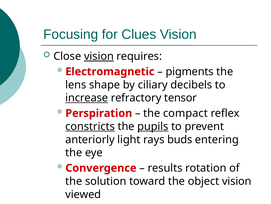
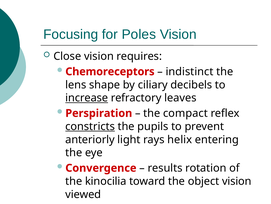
Clues: Clues -> Poles
vision at (99, 56) underline: present -> none
Electromagnetic: Electromagnetic -> Chemoreceptors
pigments: pigments -> indistinct
tensor: tensor -> leaves
pupils underline: present -> none
buds: buds -> helix
solution: solution -> kinocilia
